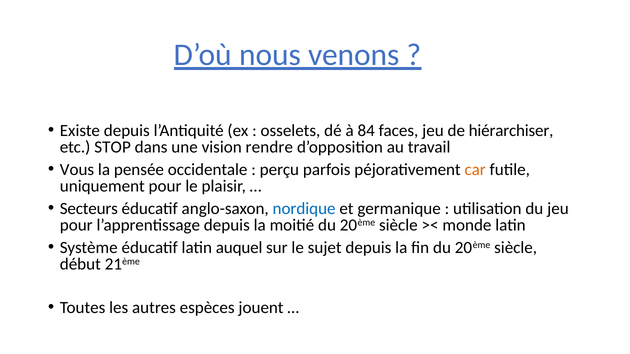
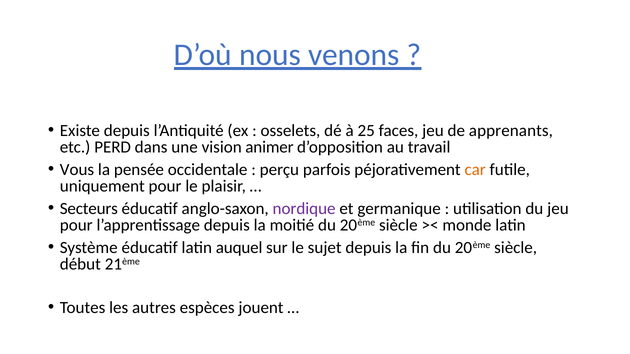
84: 84 -> 25
hiérarchiser: hiérarchiser -> apprenants
STOP: STOP -> PERD
rendre: rendre -> animer
nordique colour: blue -> purple
